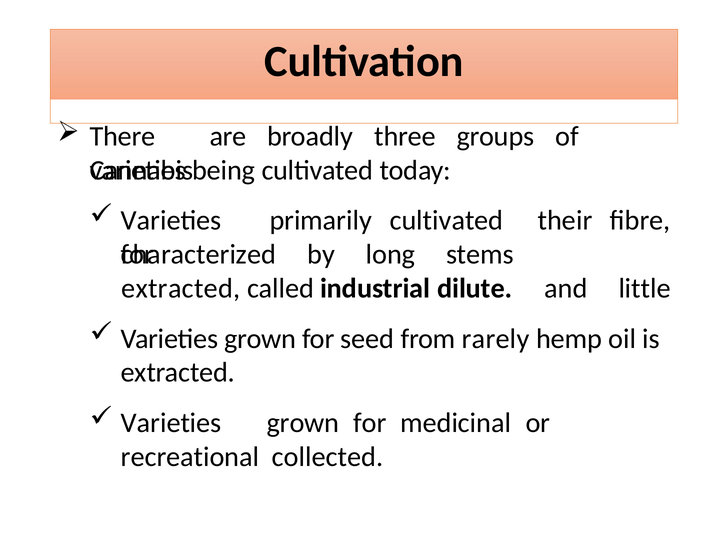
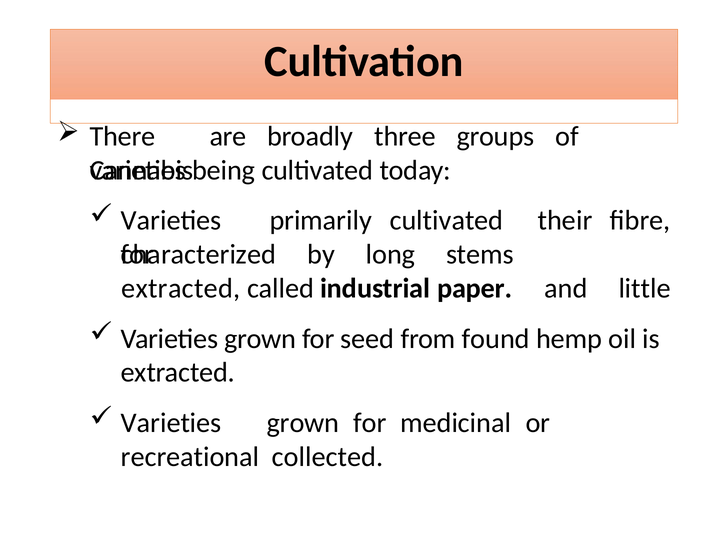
dilute: dilute -> paper
rarely: rarely -> found
